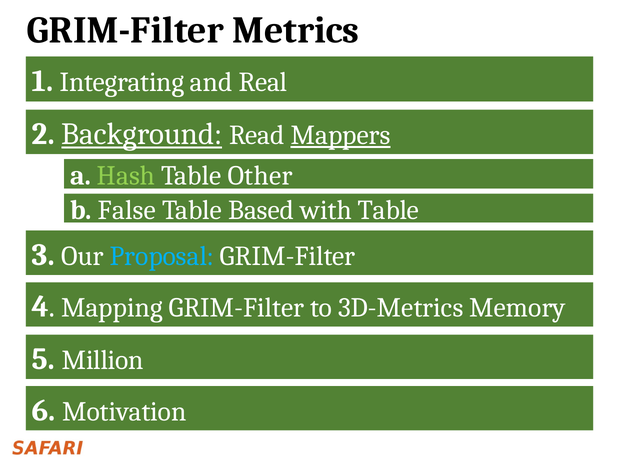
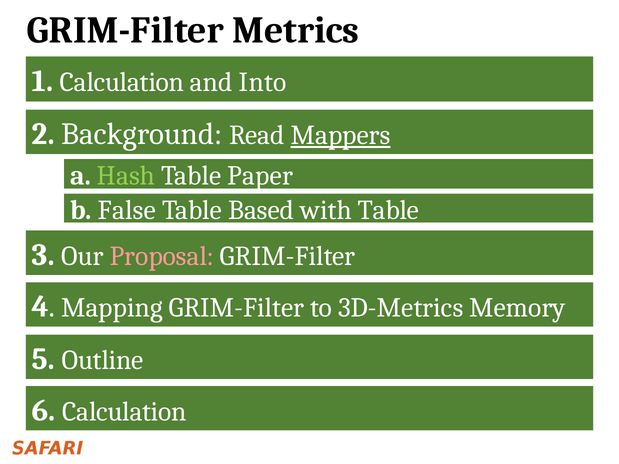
1 Integrating: Integrating -> Calculation
Real: Real -> Into
Background underline: present -> none
Other: Other -> Paper
Proposal colour: light blue -> pink
Million: Million -> Outline
6 Motivation: Motivation -> Calculation
